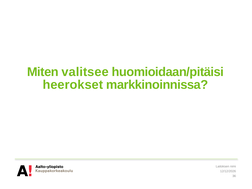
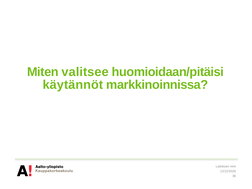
heerokset: heerokset -> käytännöt
